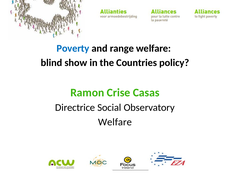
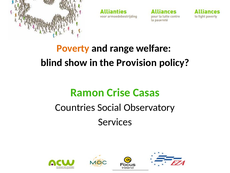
Poverty colour: blue -> orange
Countries: Countries -> Provision
Directrice: Directrice -> Countries
Welfare at (115, 122): Welfare -> Services
